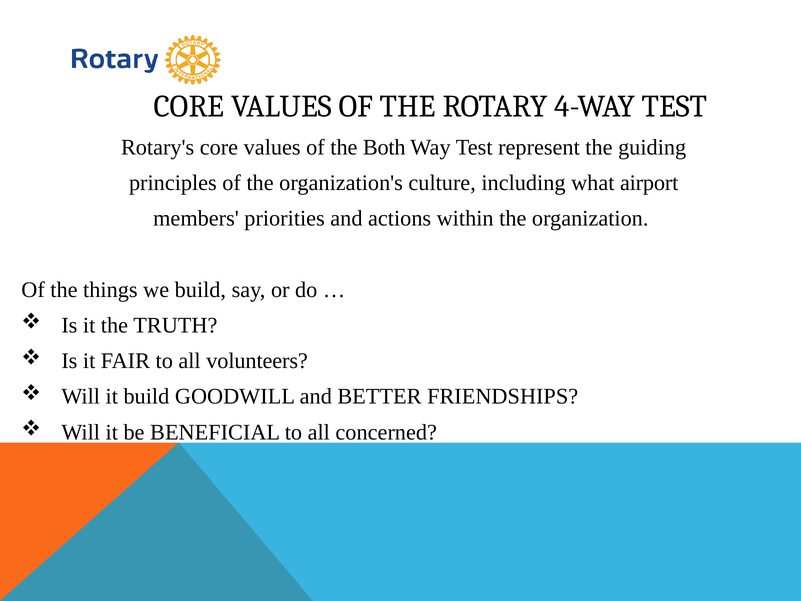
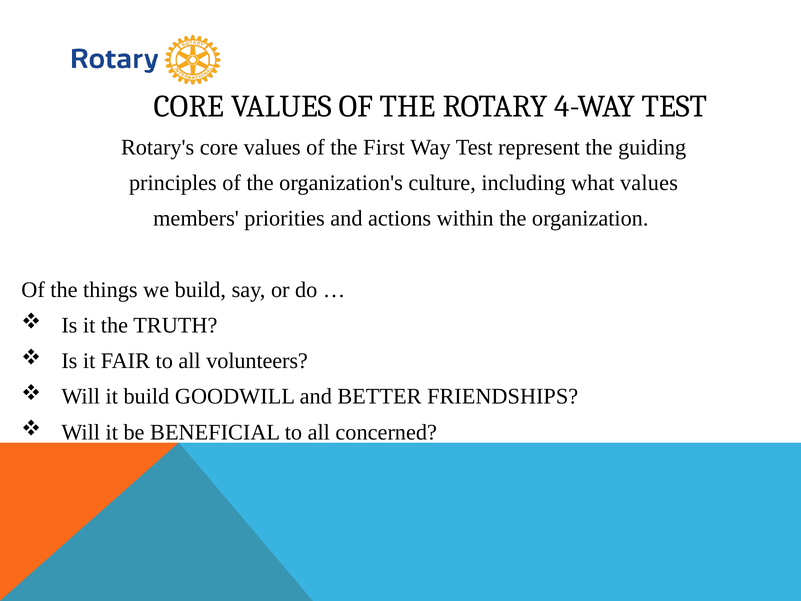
Both: Both -> First
what airport: airport -> values
